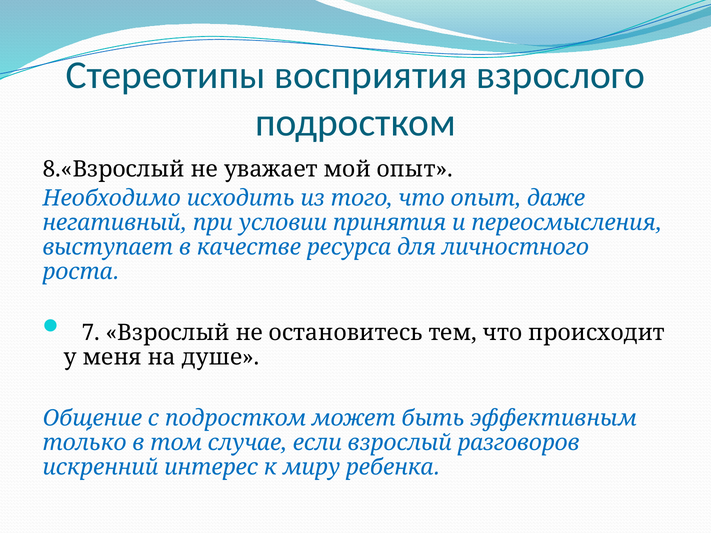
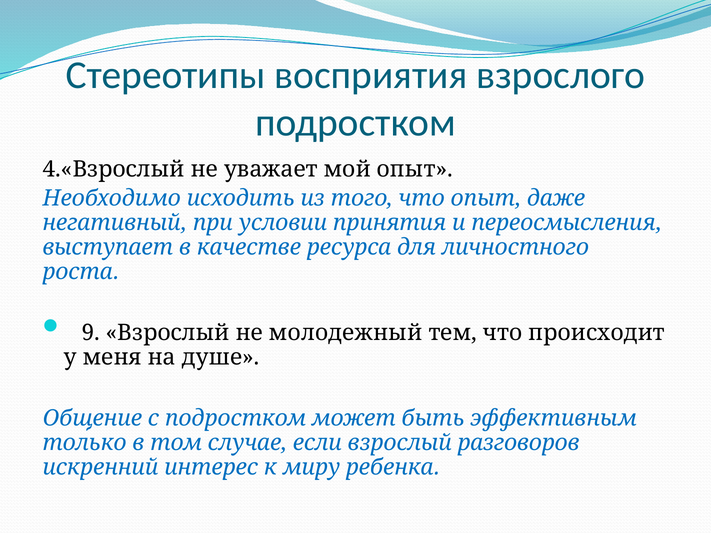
8.«Взрослый: 8.«Взрослый -> 4.«Взрослый
7: 7 -> 9
остановитесь: остановитесь -> молодежный
